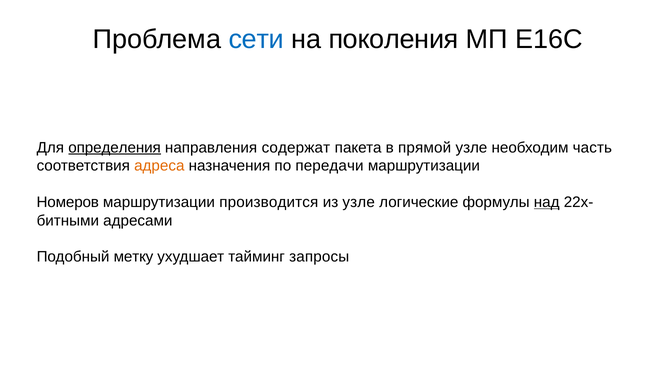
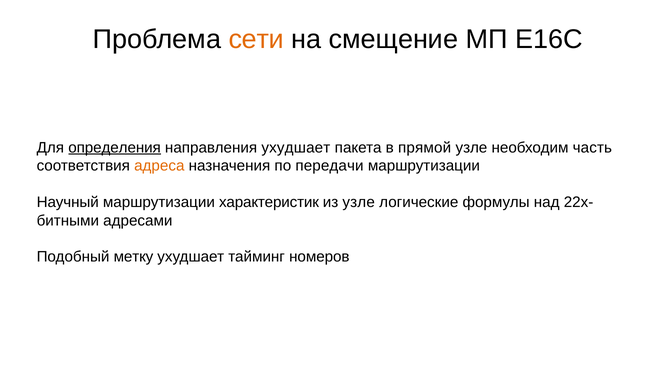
сети colour: blue -> orange
поколения: поколения -> смещение
направления содержат: содержат -> ухудшает
Номеров: Номеров -> Научный
производится: производится -> характеристик
над underline: present -> none
запросы: запросы -> номеров
